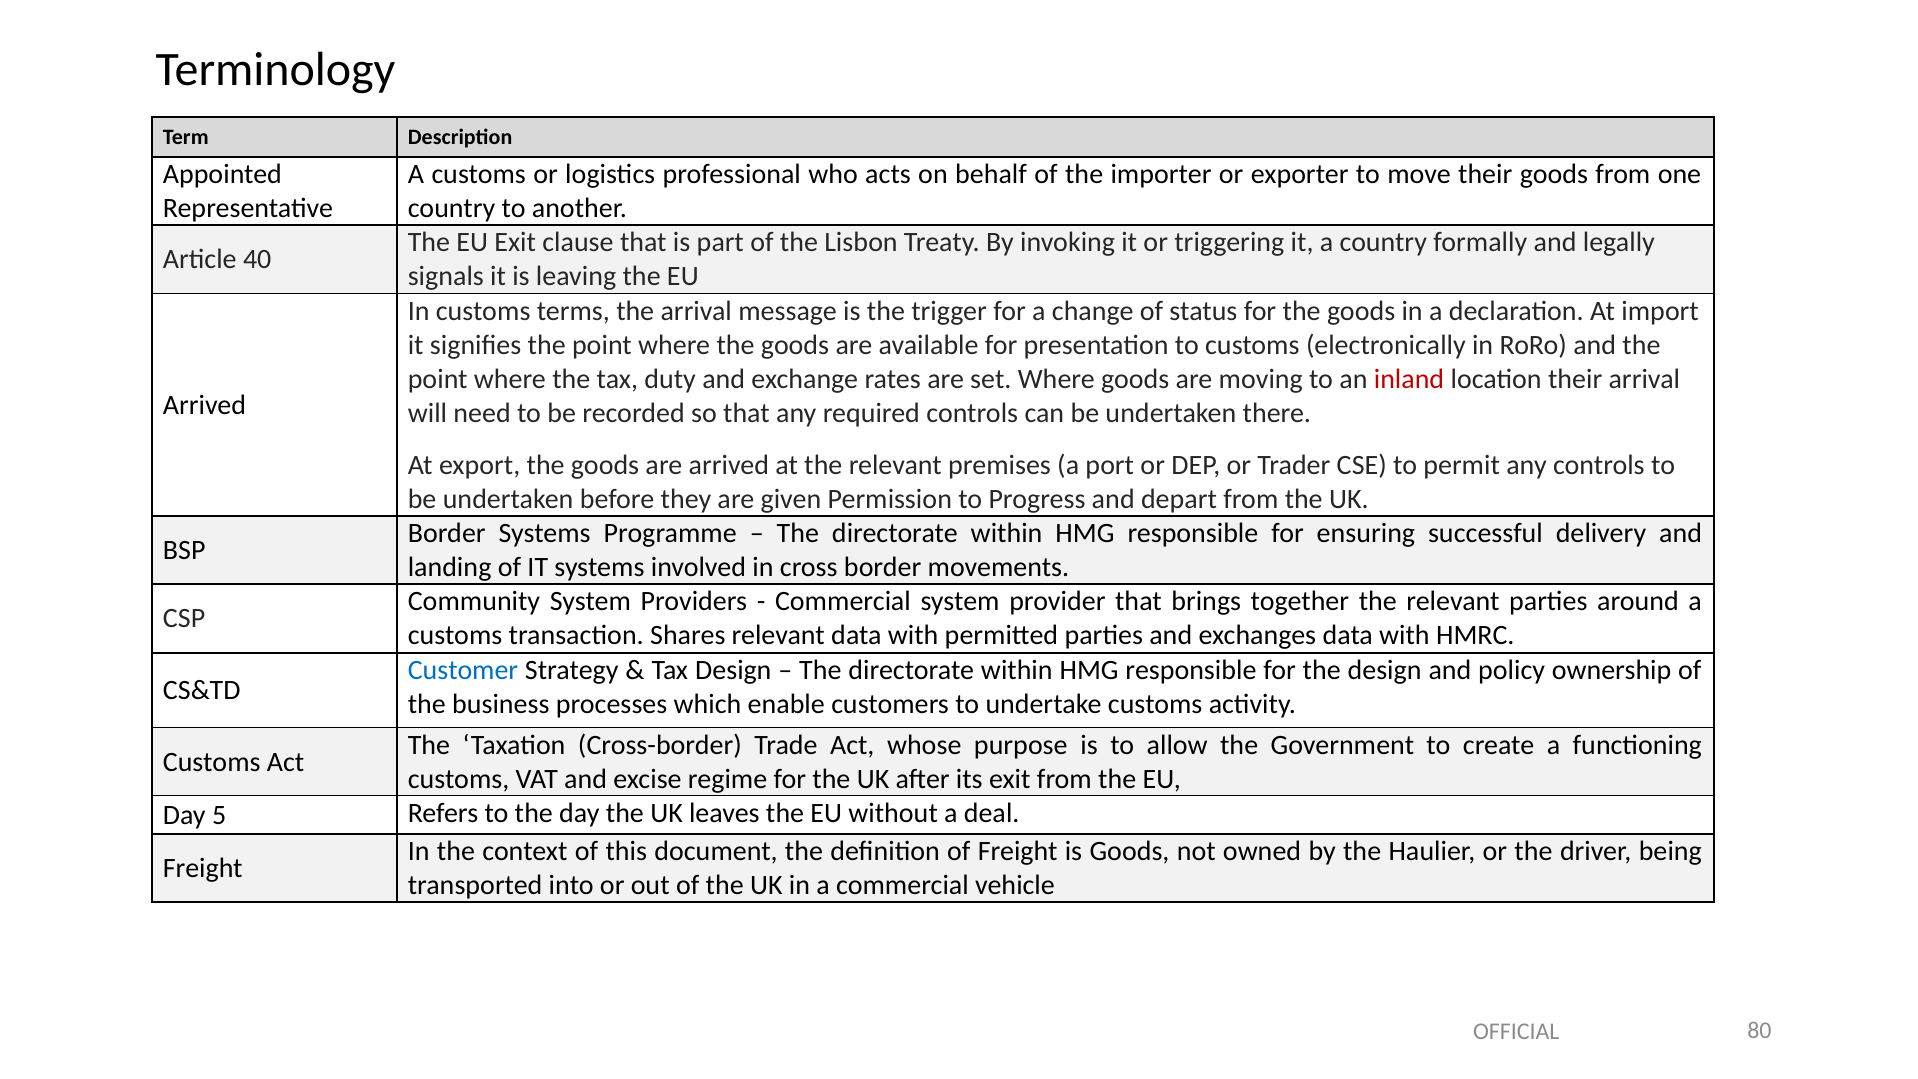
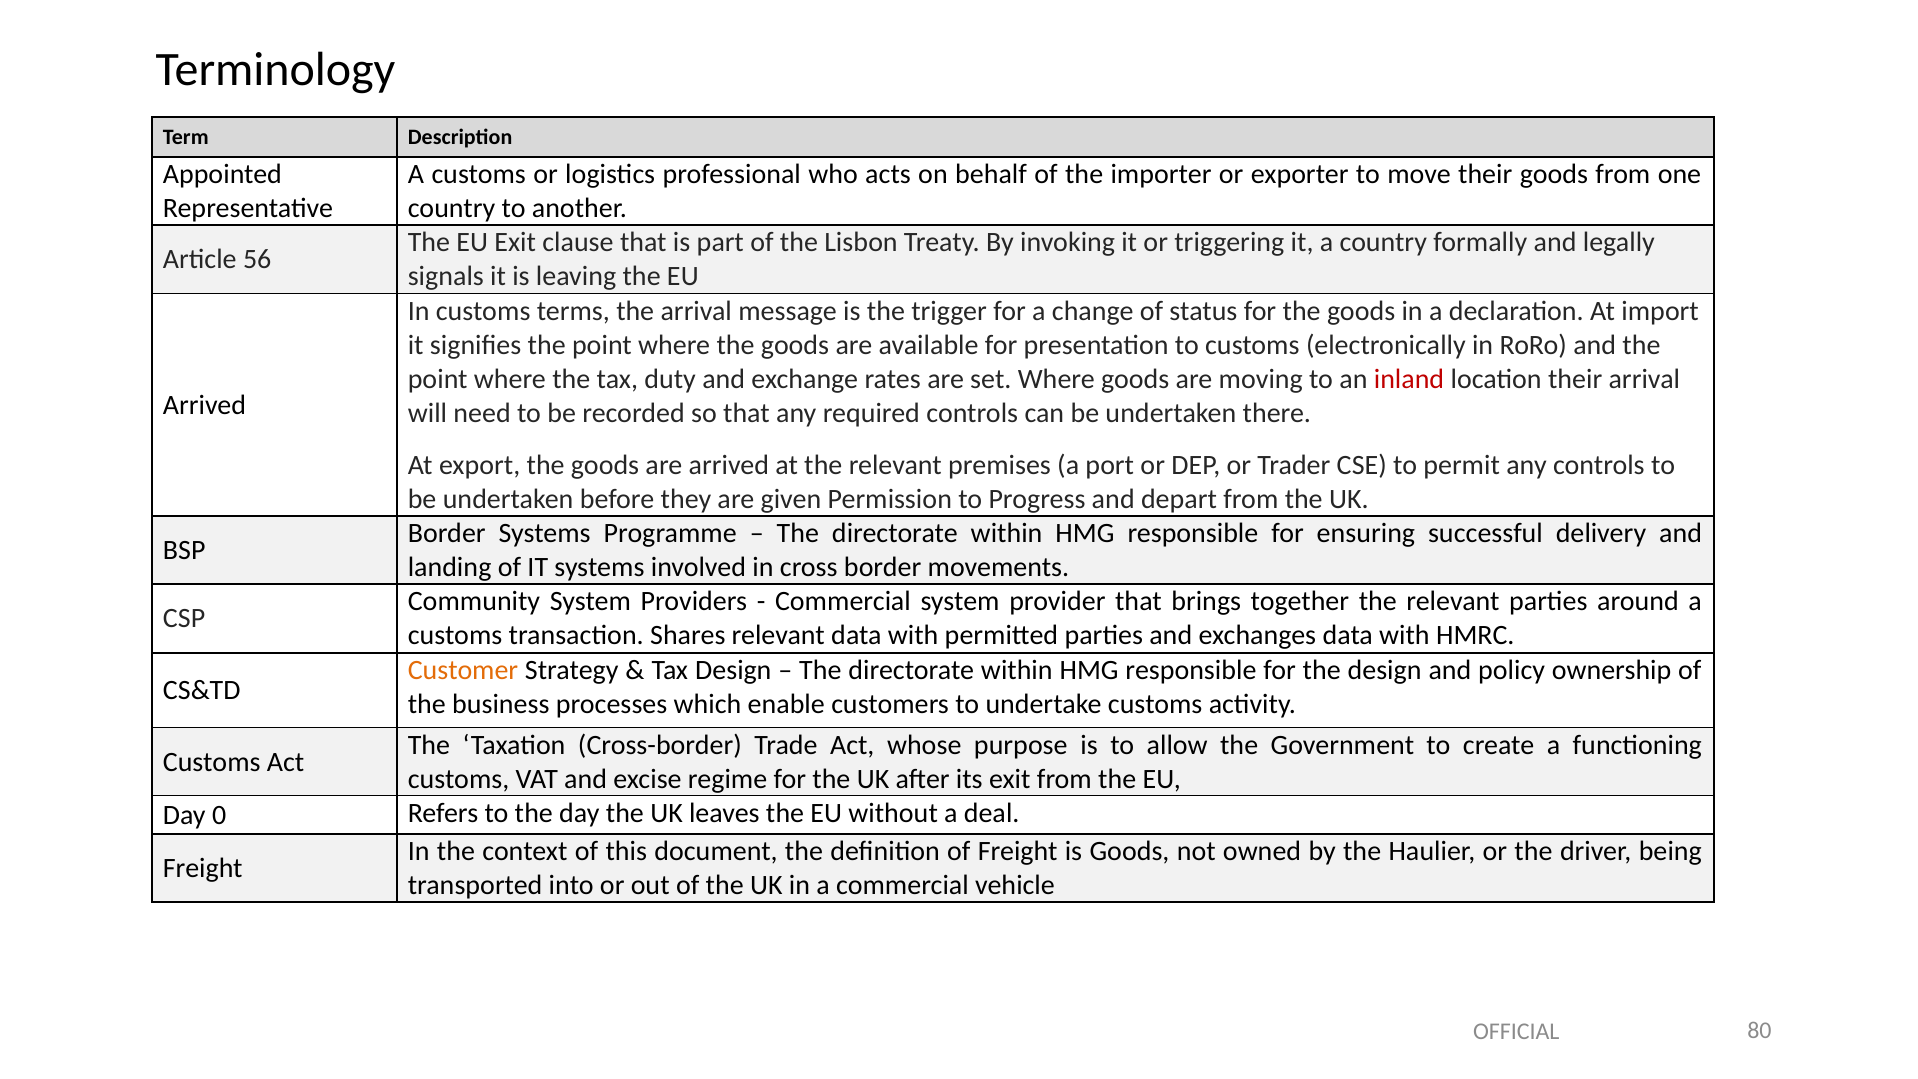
40: 40 -> 56
Customer colour: blue -> orange
5: 5 -> 0
